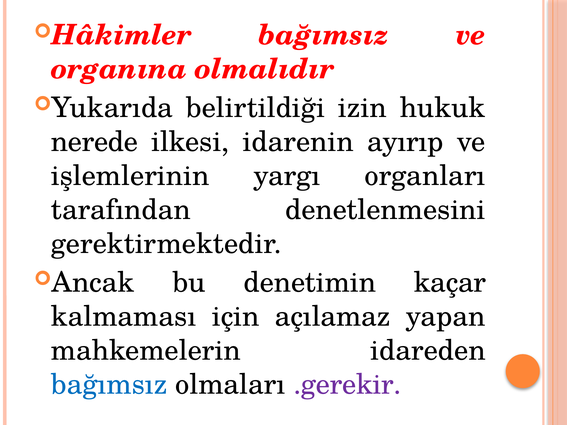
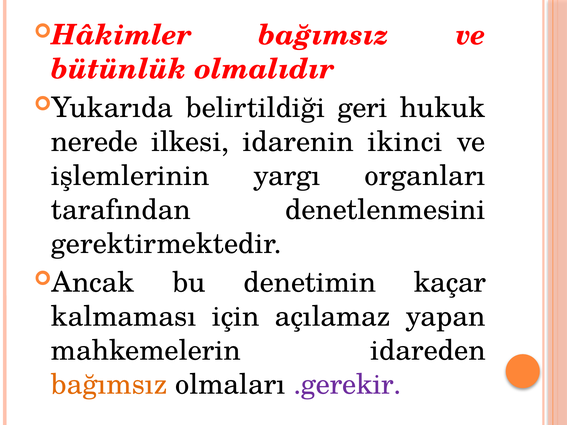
organına: organına -> bütünlük
izin: izin -> geri
ayırıp: ayırıp -> ikinci
bağımsız at (109, 385) colour: blue -> orange
